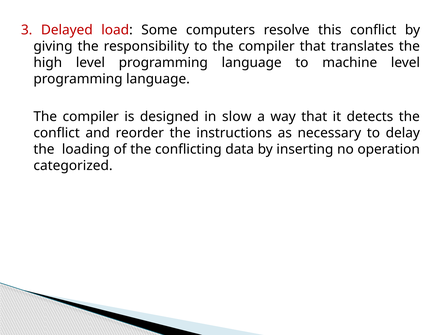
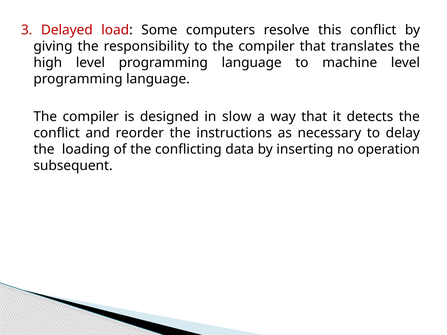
categorized: categorized -> subsequent
